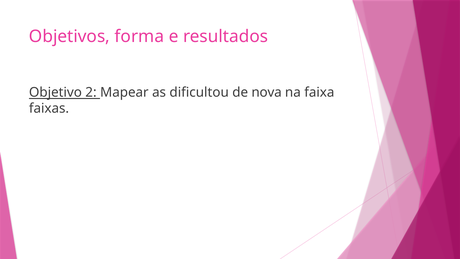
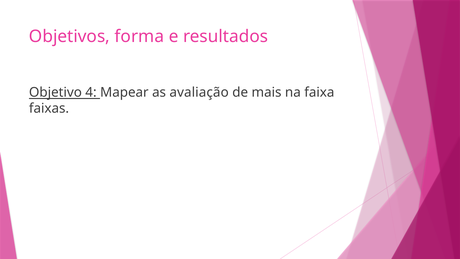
2: 2 -> 4
dificultou: dificultou -> avaliação
nova: nova -> mais
